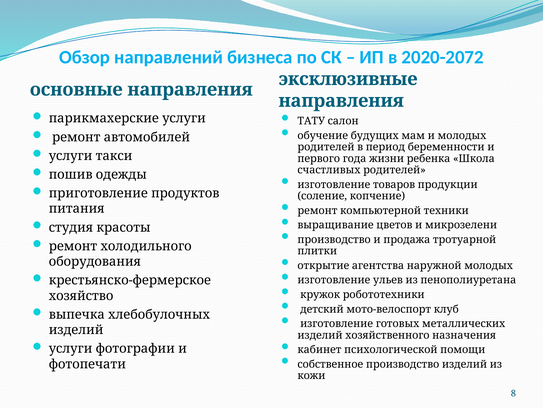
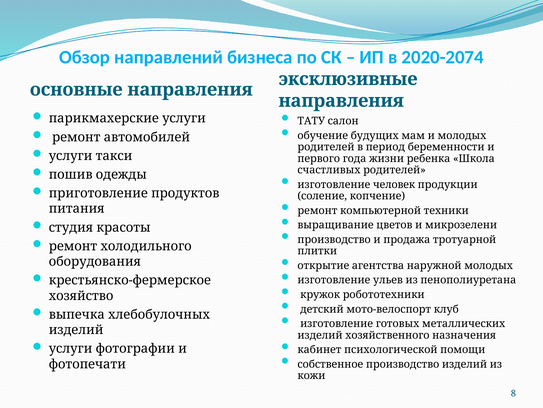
2020-2072: 2020-2072 -> 2020-2074
товаров: товаров -> человек
